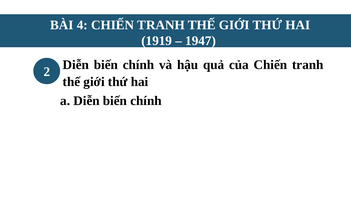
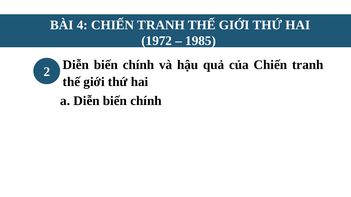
1919: 1919 -> 1972
1947: 1947 -> 1985
